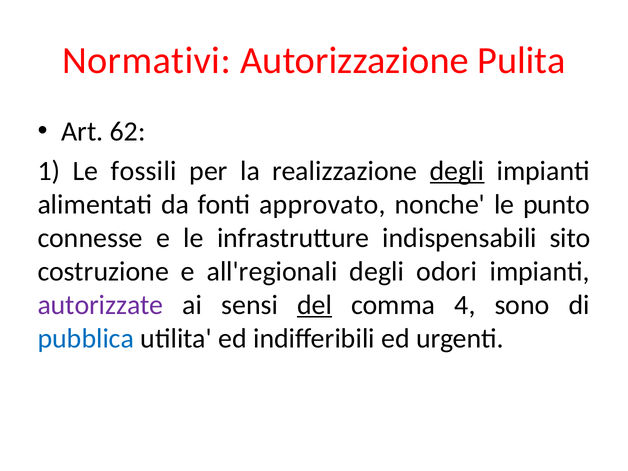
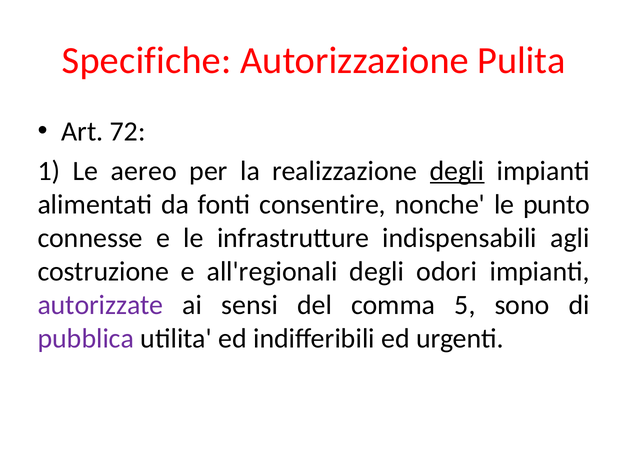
Normativi: Normativi -> Specifiche
62: 62 -> 72
fossili: fossili -> aereo
approvato: approvato -> consentire
sito: sito -> agli
del underline: present -> none
4: 4 -> 5
pubblica colour: blue -> purple
